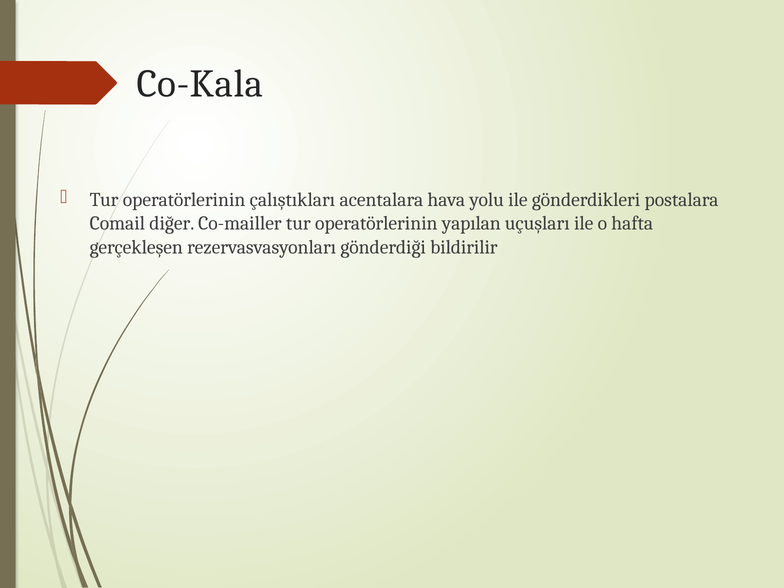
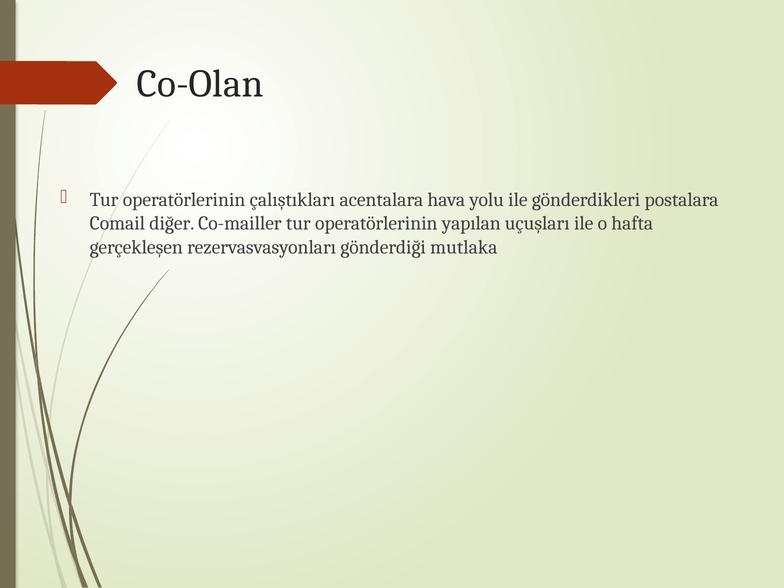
Co-Kala: Co-Kala -> Co-Olan
bildirilir: bildirilir -> mutlaka
